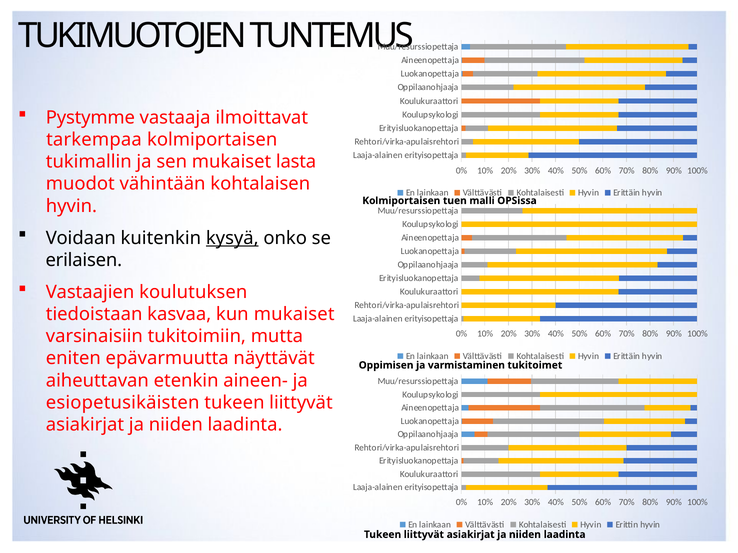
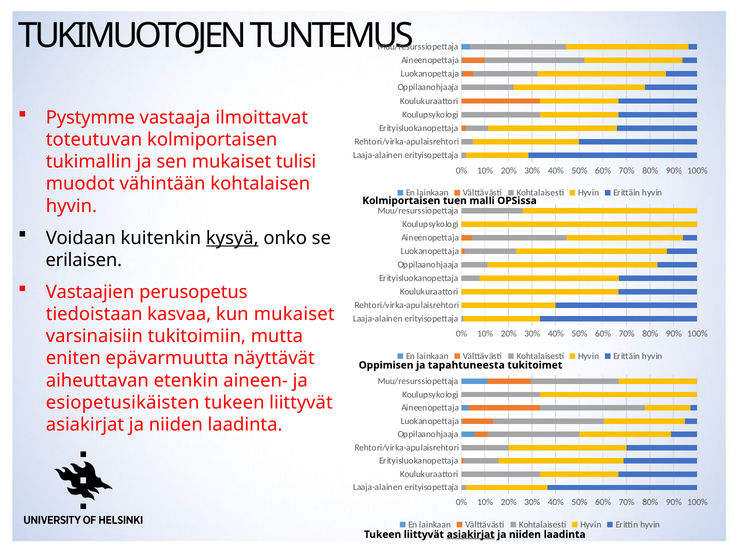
tarkempaa: tarkempaa -> toteutuvan
lasta: lasta -> tulisi
koulutuksen: koulutuksen -> perusopetus
varmistaminen: varmistaminen -> tapahtuneesta
asiakirjat at (471, 535) underline: none -> present
